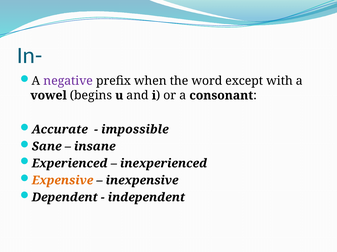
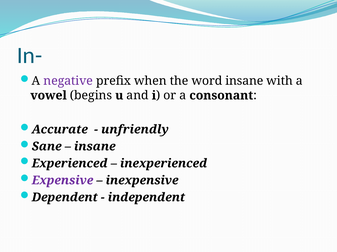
word except: except -> insane
impossible: impossible -> unfriendly
Expensive colour: orange -> purple
